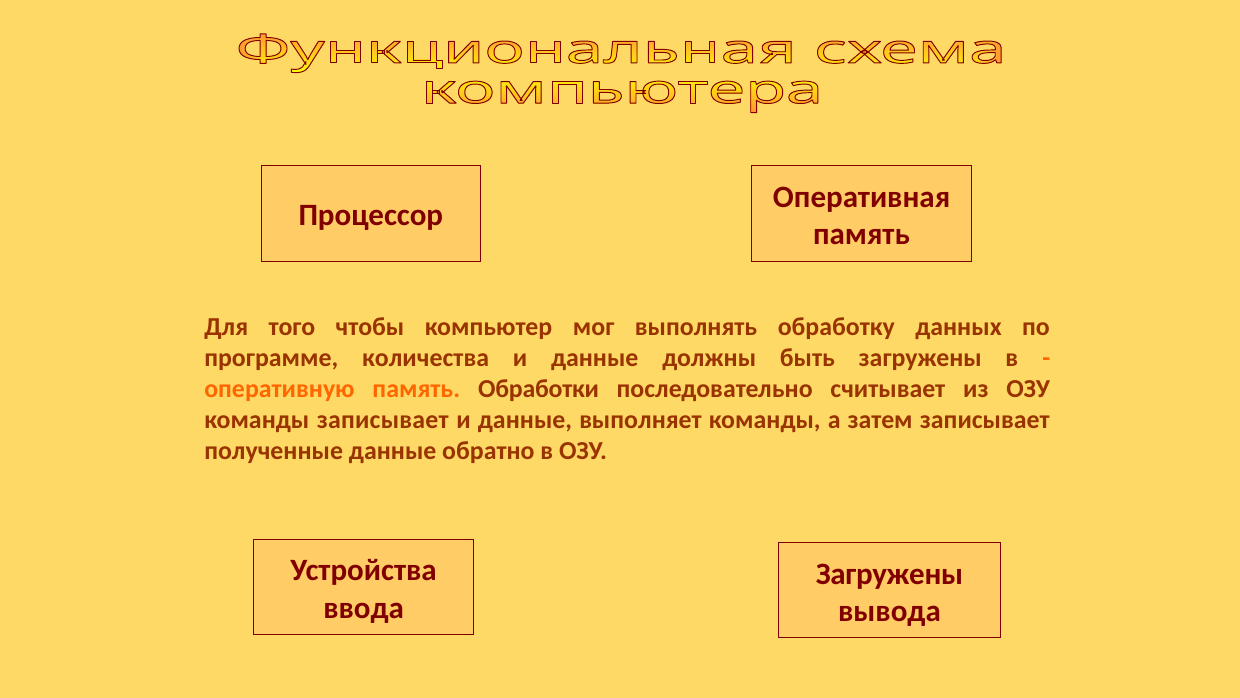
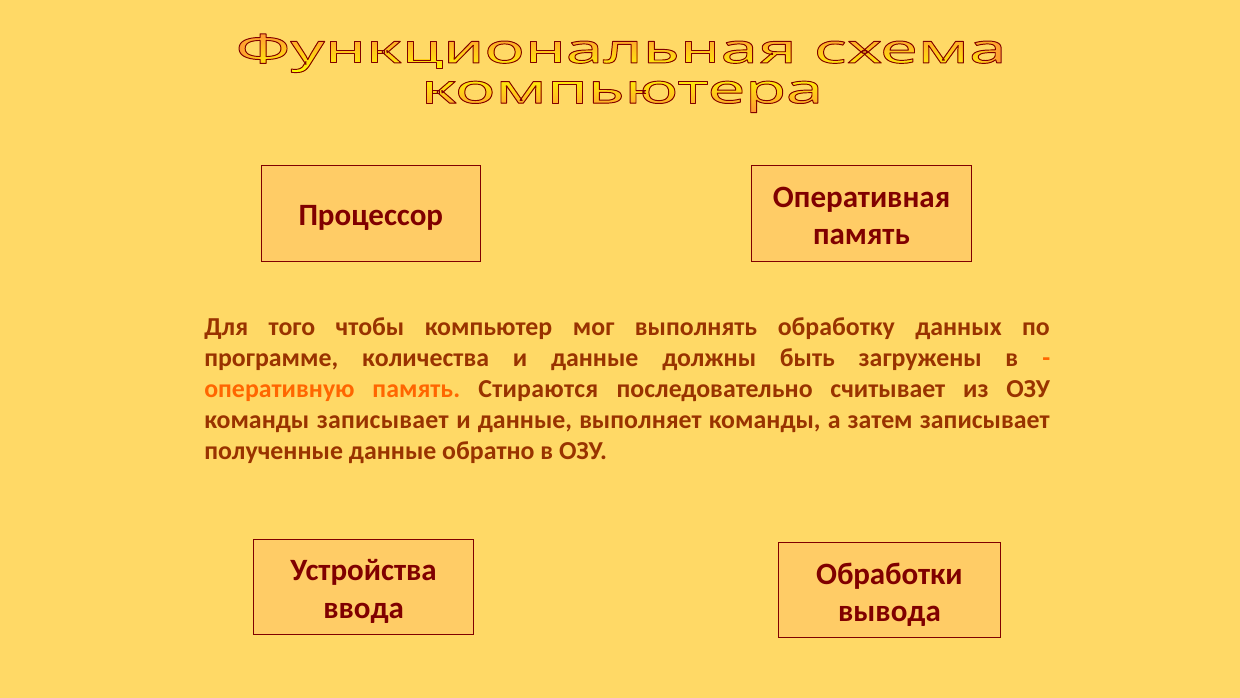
Обработки: Обработки -> Стираются
Загружены at (889, 573): Загружены -> Обработки
